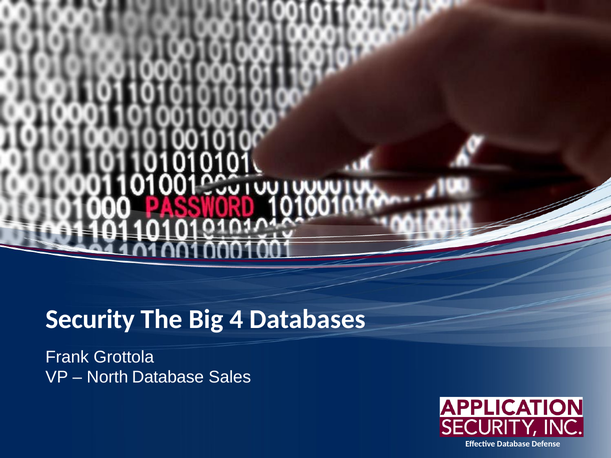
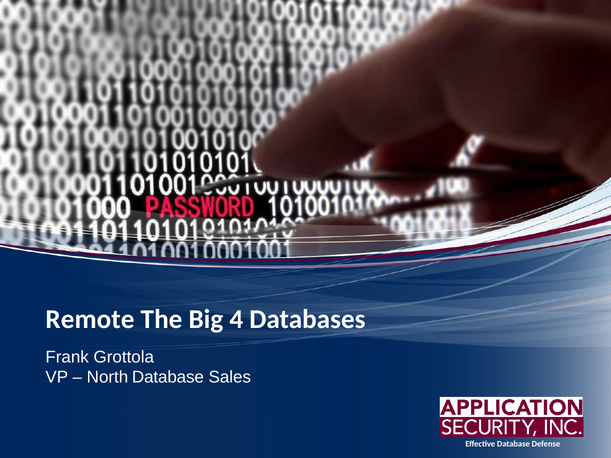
Security: Security -> Remote
